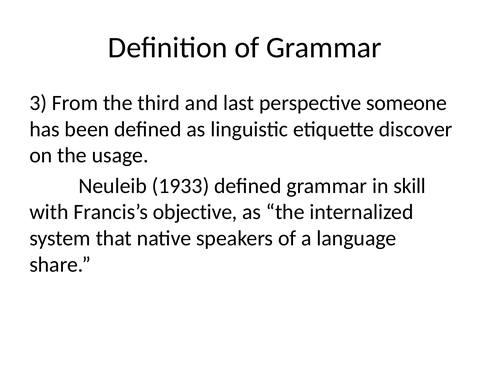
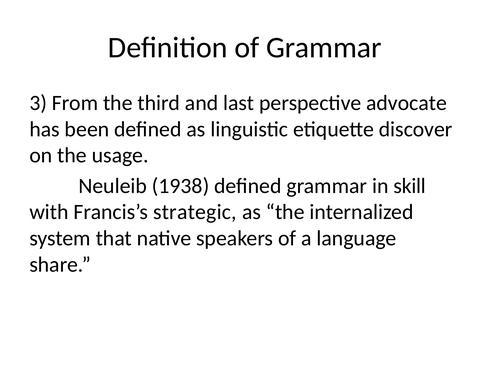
someone: someone -> advocate
1933: 1933 -> 1938
objective: objective -> strategic
